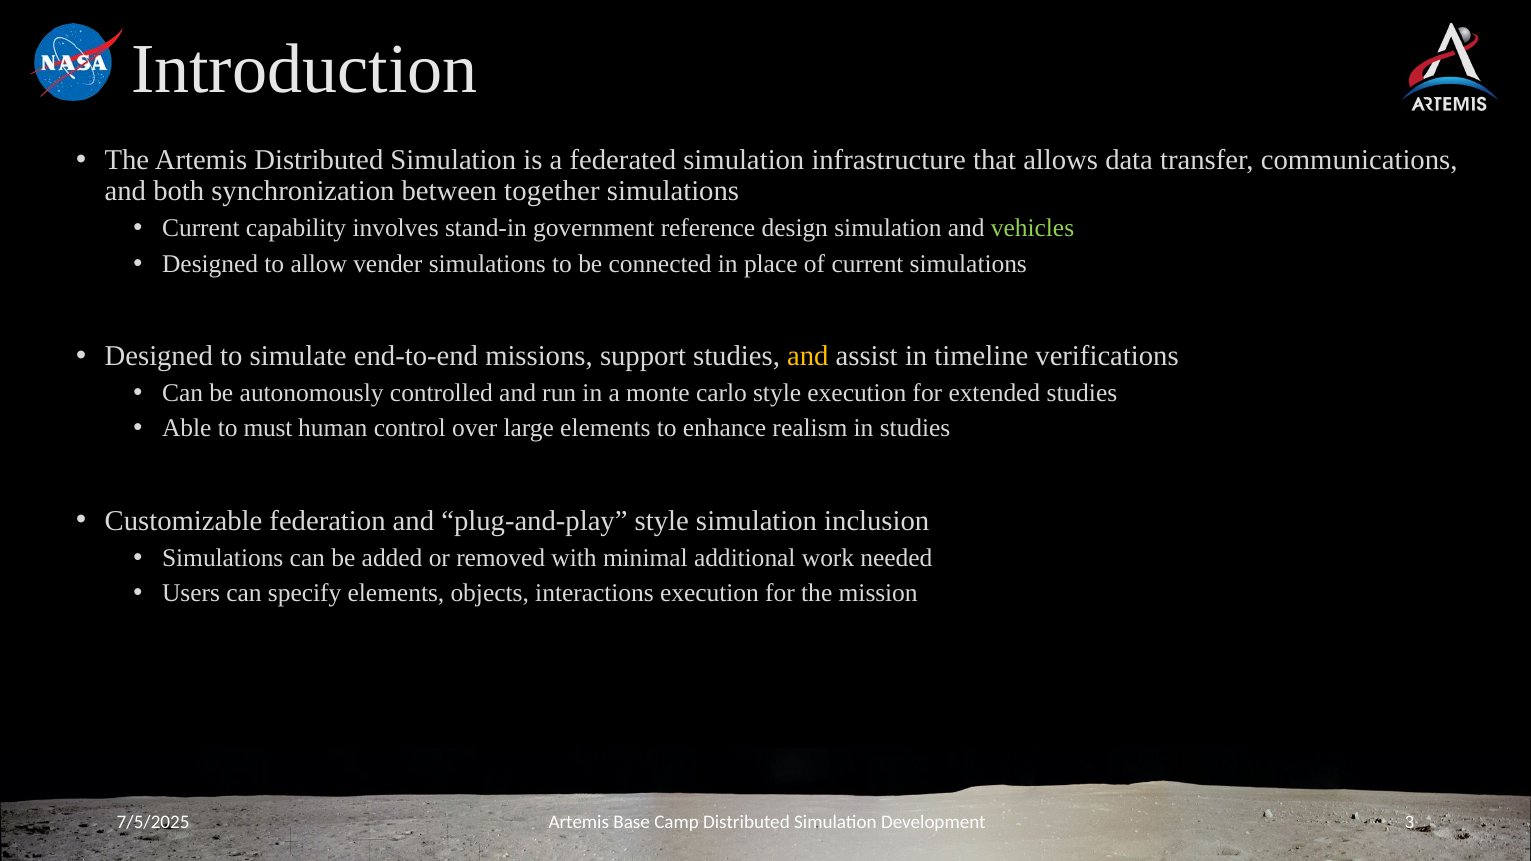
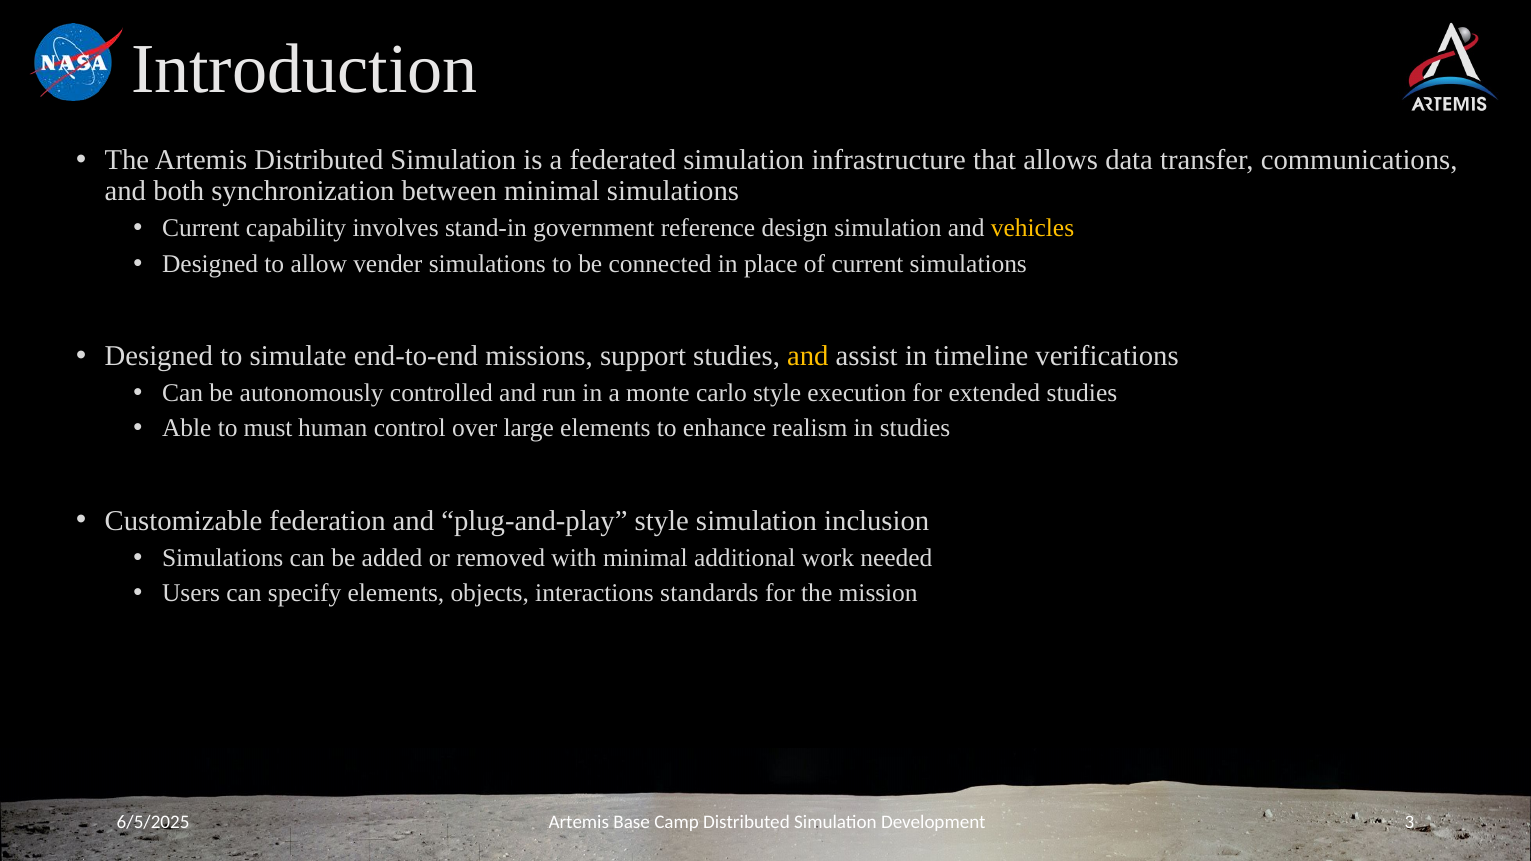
between together: together -> minimal
vehicles colour: light green -> yellow
interactions execution: execution -> standards
7/5/2025: 7/5/2025 -> 6/5/2025
